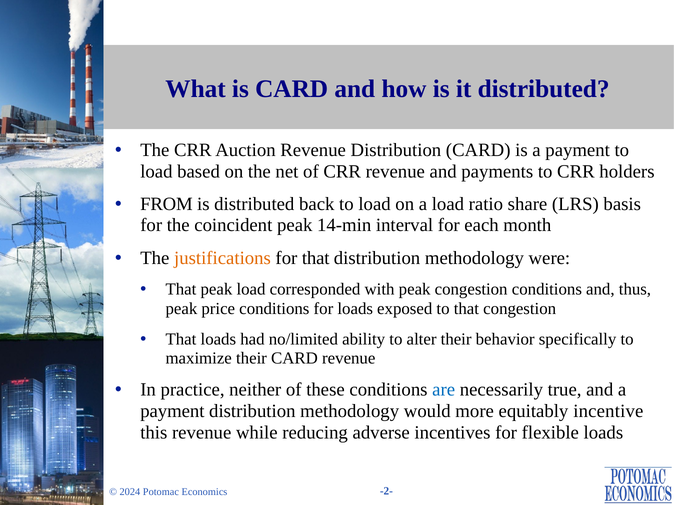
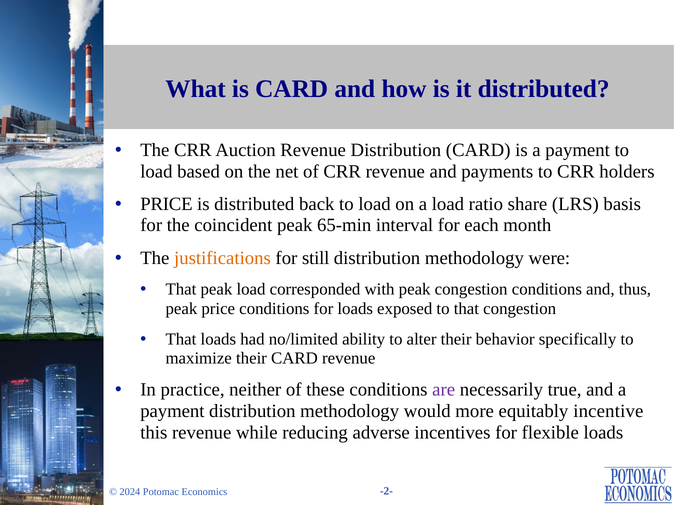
FROM at (166, 204): FROM -> PRICE
14-min: 14-min -> 65-min
for that: that -> still
are colour: blue -> purple
